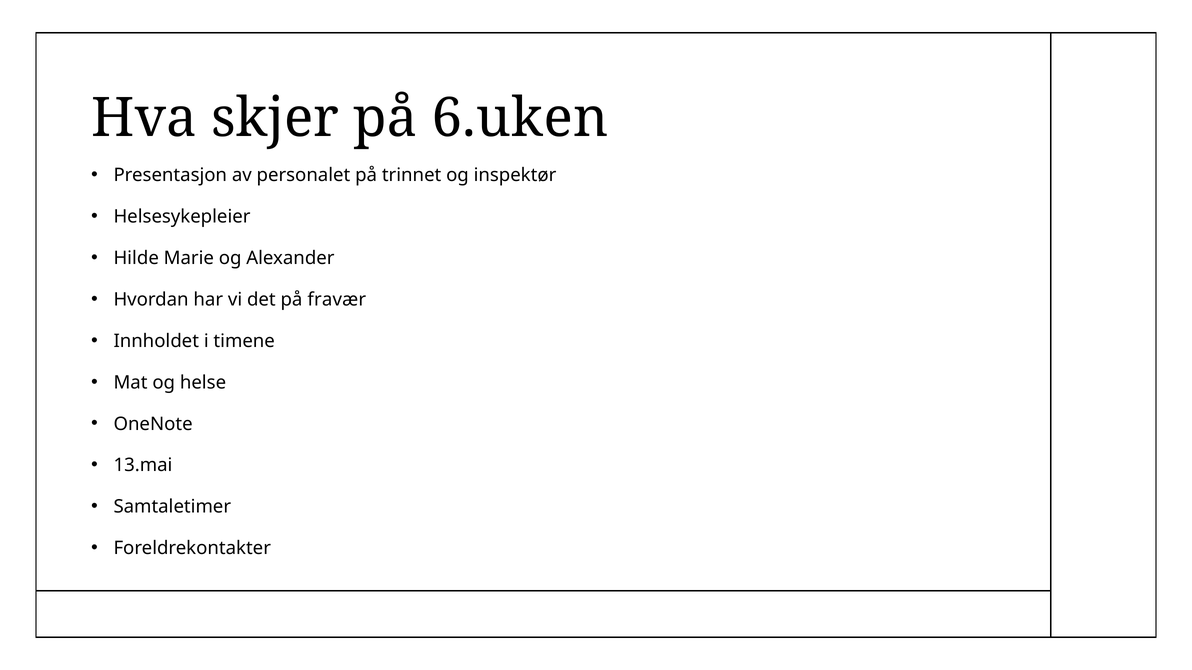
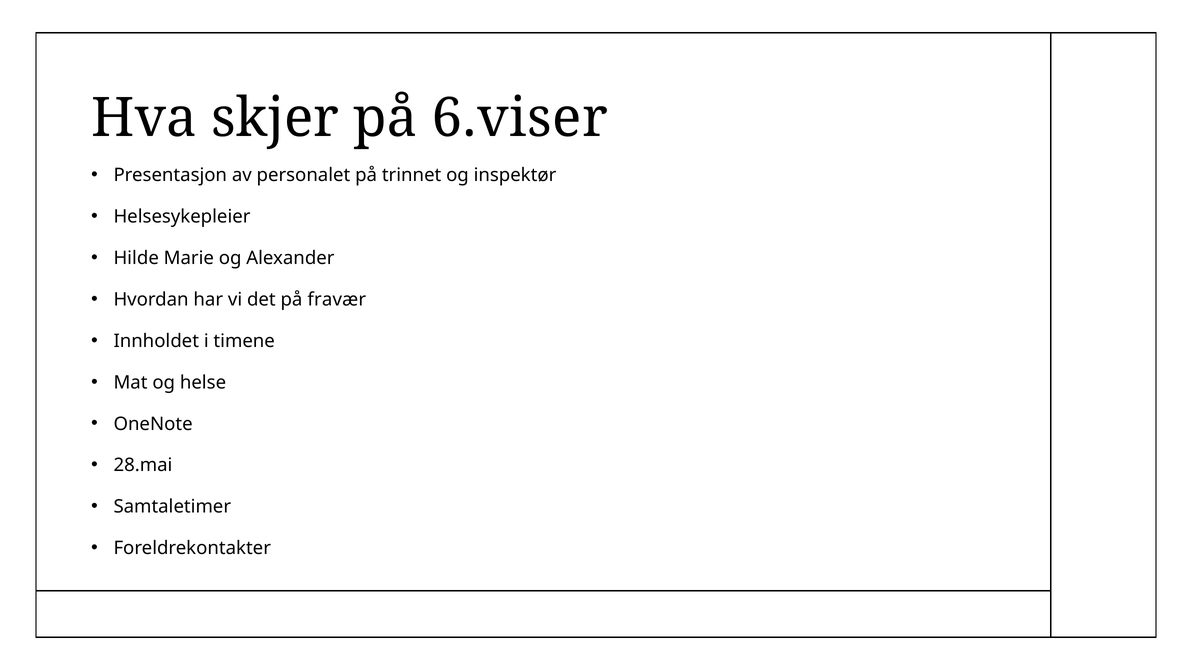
6.uken: 6.uken -> 6.viser
13.mai: 13.mai -> 28.mai
